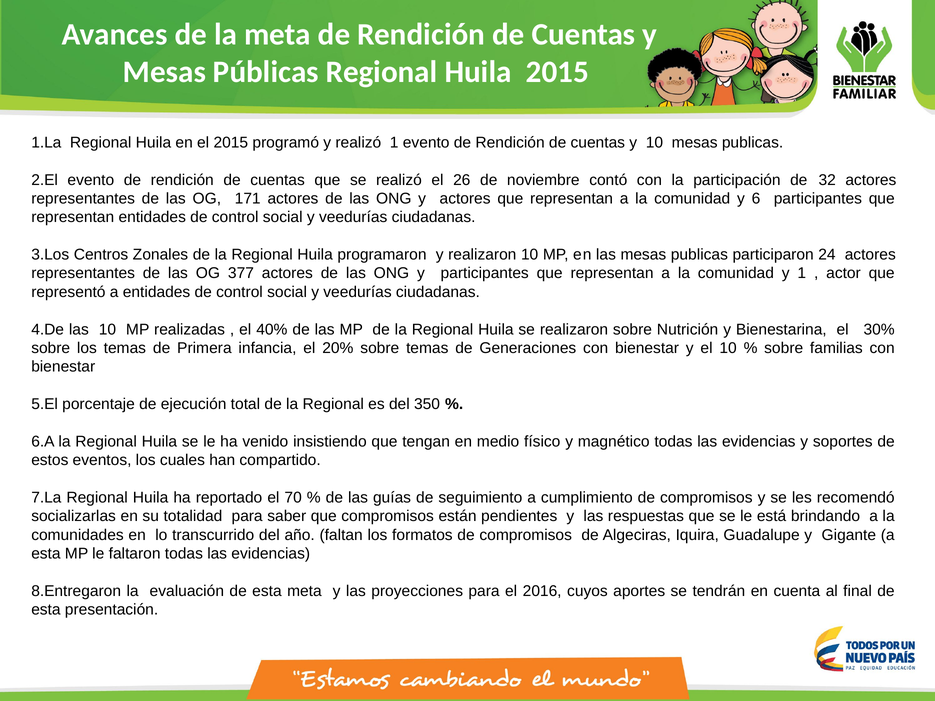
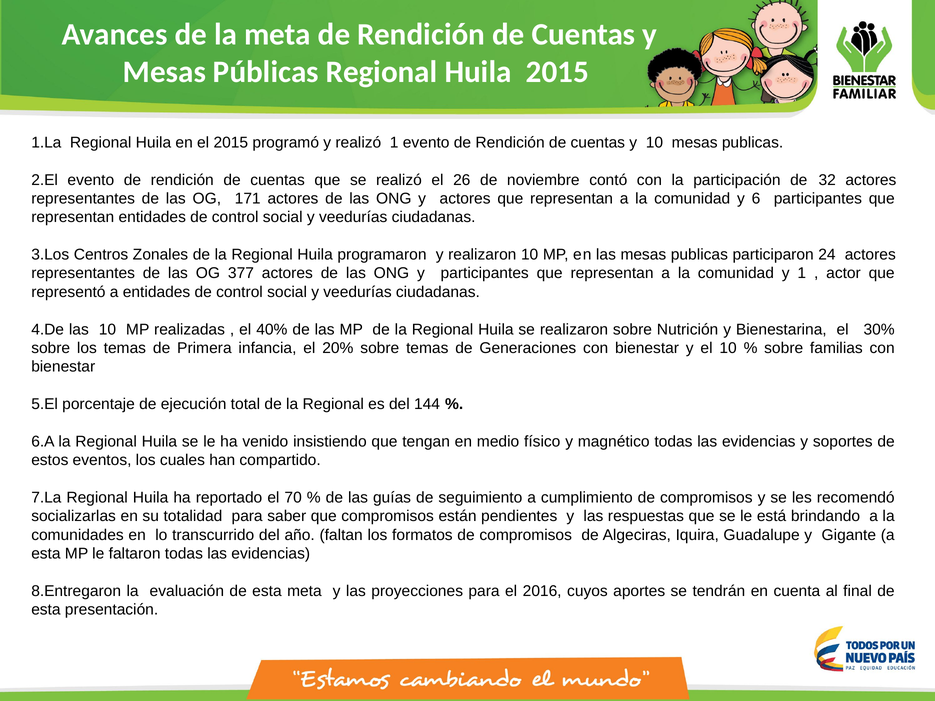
350: 350 -> 144
